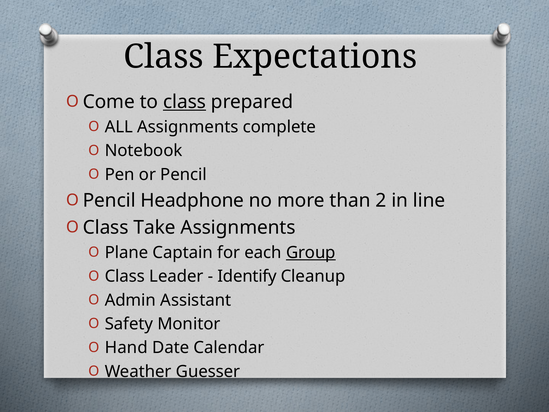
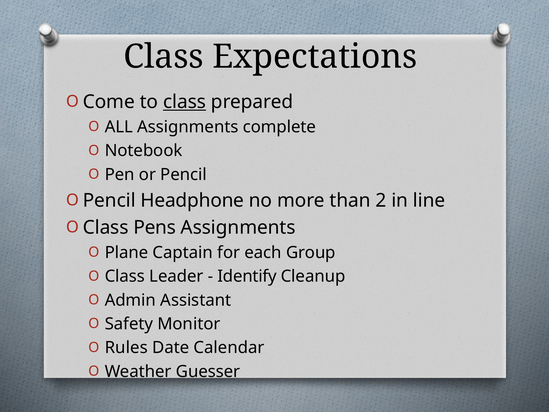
Take: Take -> Pens
Group underline: present -> none
Hand: Hand -> Rules
